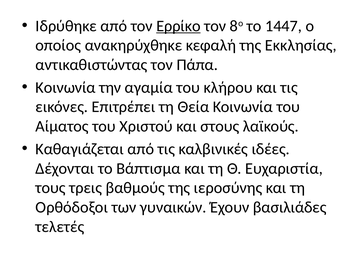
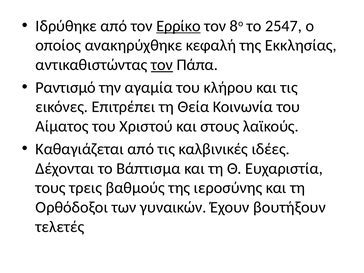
1447: 1447 -> 2547
τον at (162, 65) underline: none -> present
Κοινωνία at (66, 87): Κοινωνία -> Ραντισμό
βασιλιάδες: βασιλιάδες -> βουτήξουν
